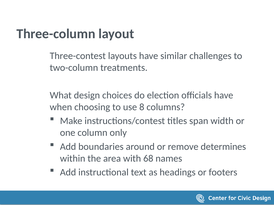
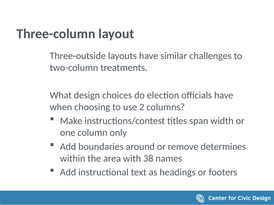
Three-contest: Three-contest -> Three-outside
8: 8 -> 2
68: 68 -> 38
